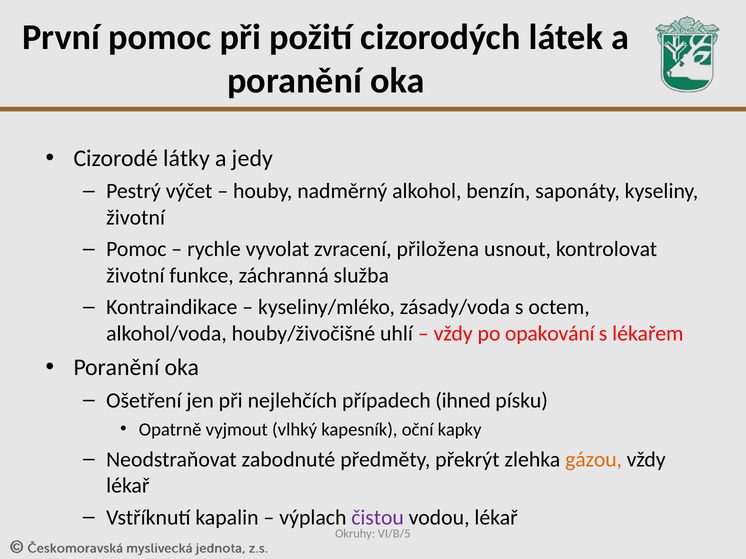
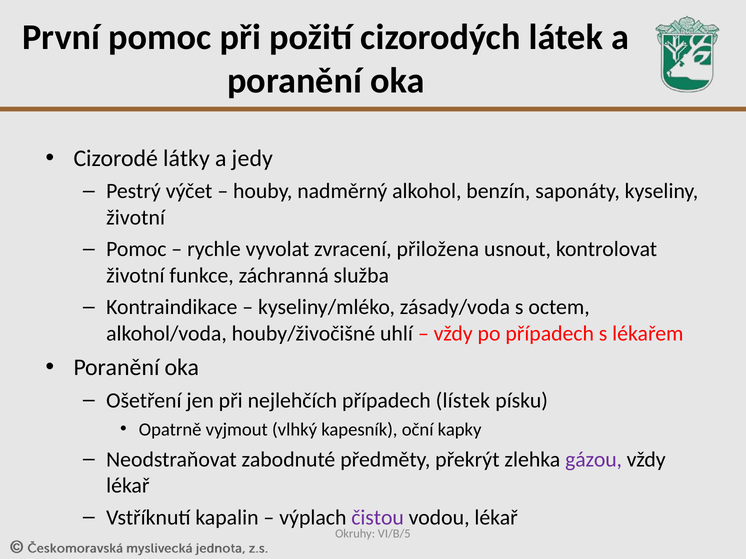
po opakování: opakování -> případech
ihned: ihned -> lístek
gázou colour: orange -> purple
